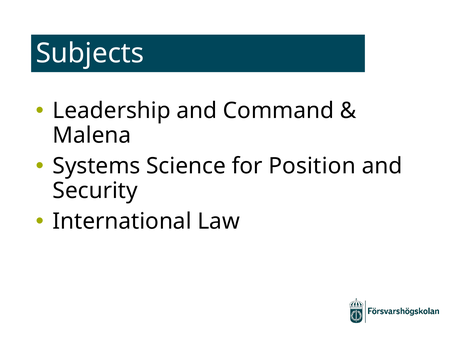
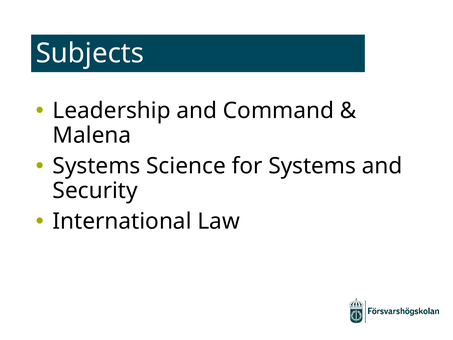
for Position: Position -> Systems
